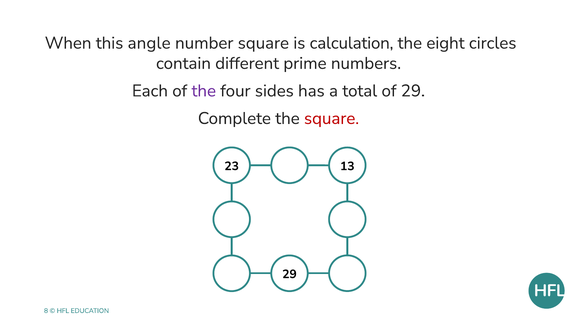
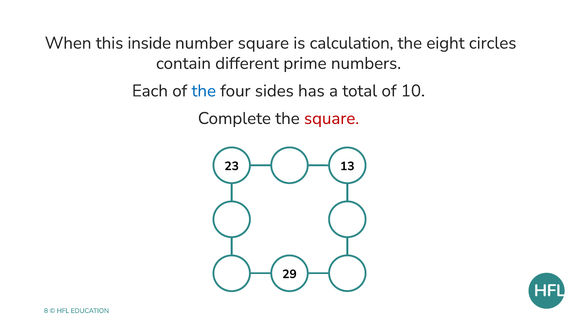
angle: angle -> inside
the at (204, 91) colour: purple -> blue
of 29: 29 -> 10
